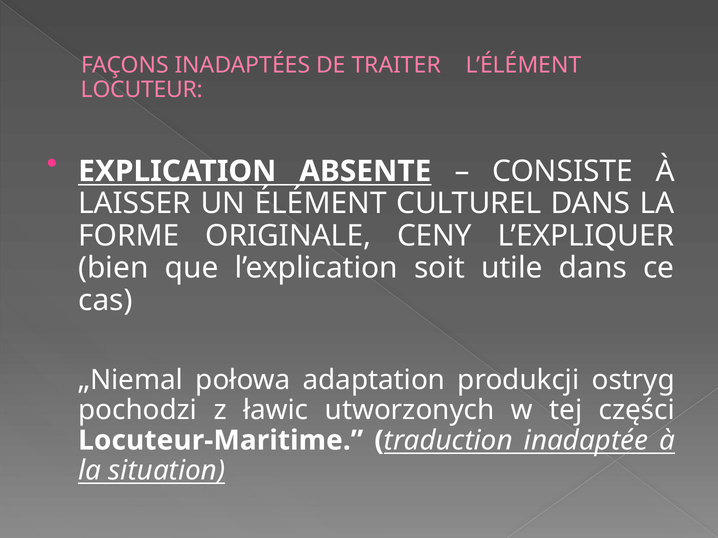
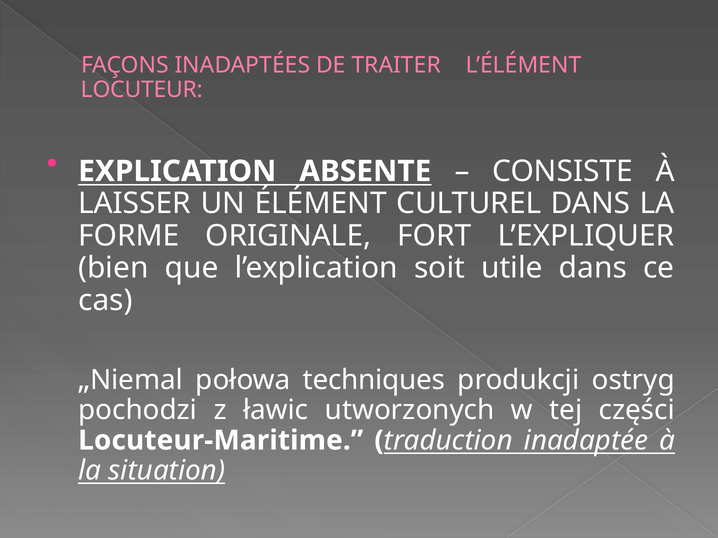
CENY: CENY -> FORT
adaptation: adaptation -> techniques
